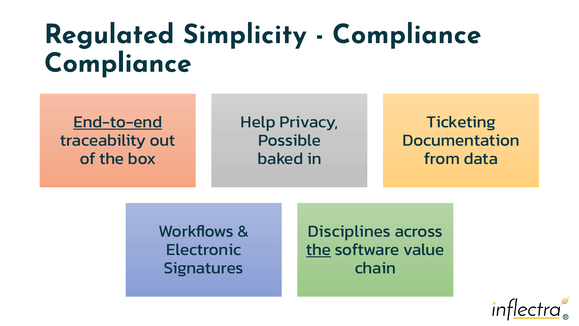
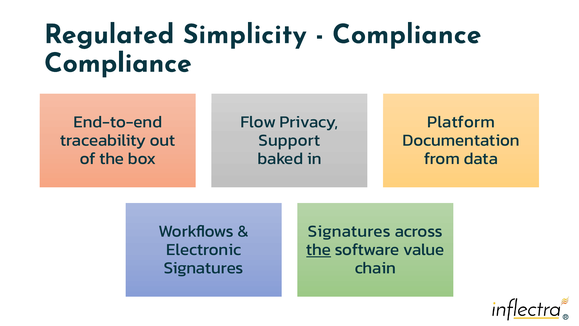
End-to-end underline: present -> none
Help: Help -> Flow
Ticketing: Ticketing -> Platform
Possible: Possible -> Support
Disciplines at (349, 231): Disciplines -> Signatures
